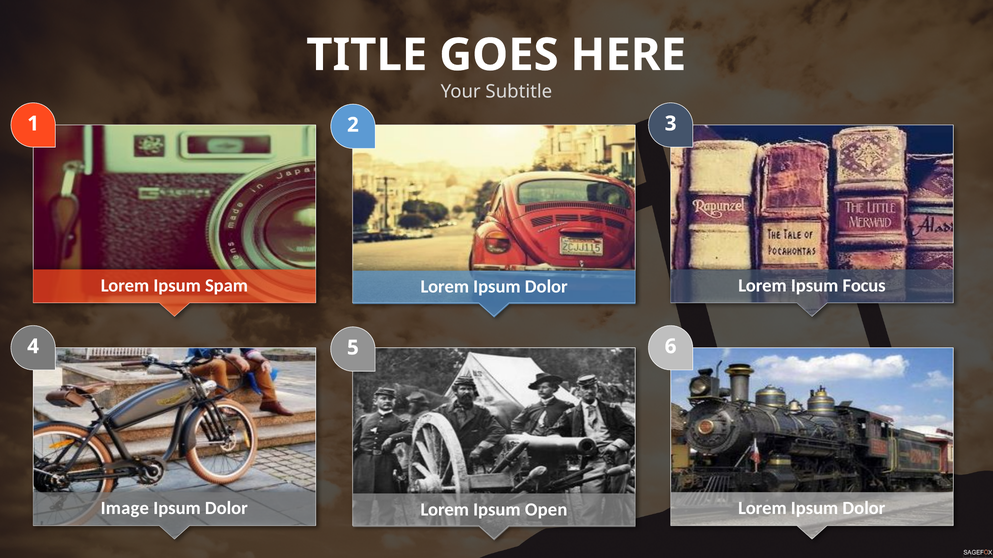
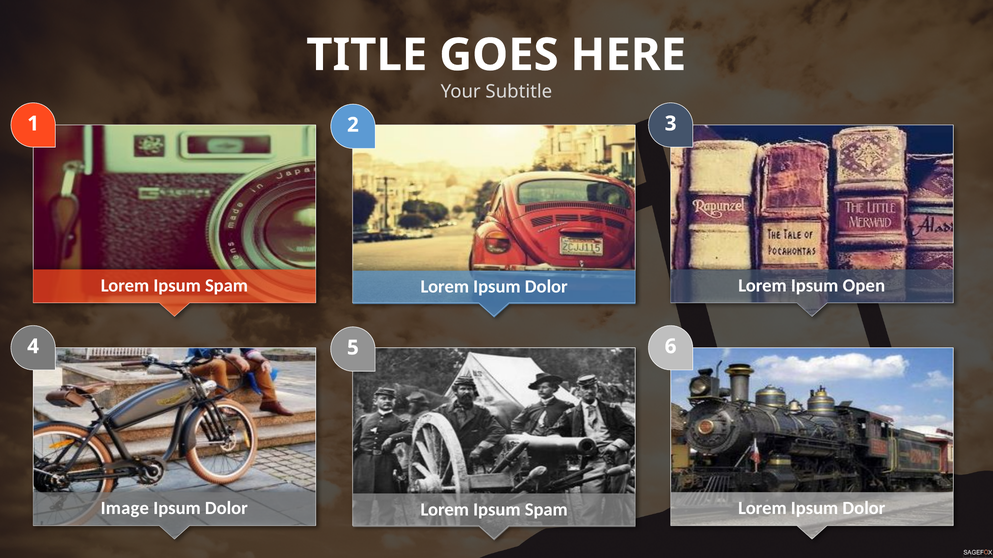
Focus: Focus -> Open
Open at (546, 510): Open -> Spam
